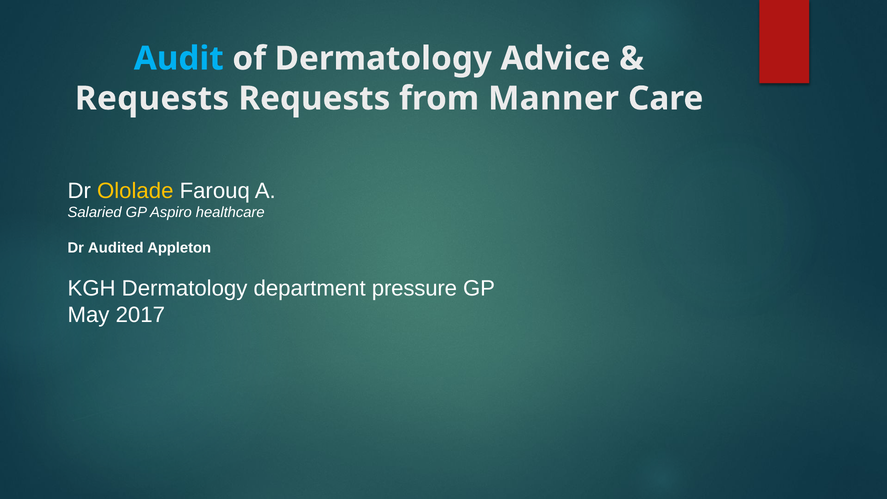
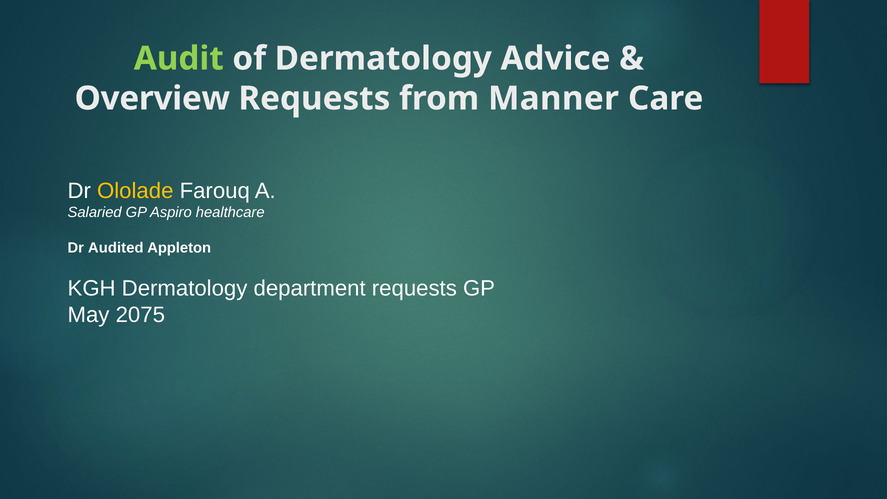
Audit colour: light blue -> light green
Requests at (152, 98): Requests -> Overview
department pressure: pressure -> requests
2017: 2017 -> 2075
